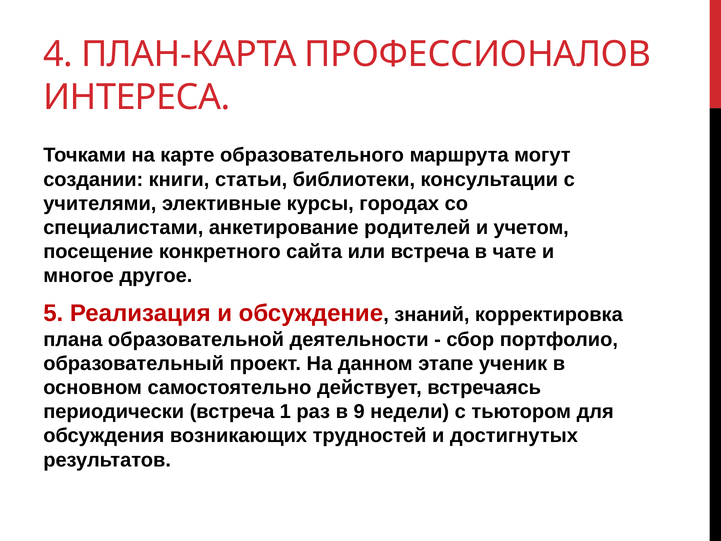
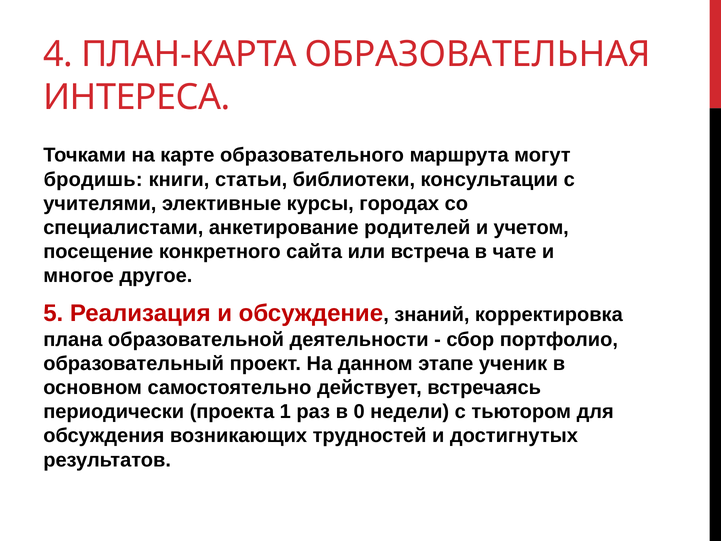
ПРОФЕССИОНАЛОВ: ПРОФЕССИОНАЛОВ -> ОБРАЗОВАТЕЛЬНАЯ
создании: создании -> бродишь
периодически встреча: встреча -> проекта
9: 9 -> 0
